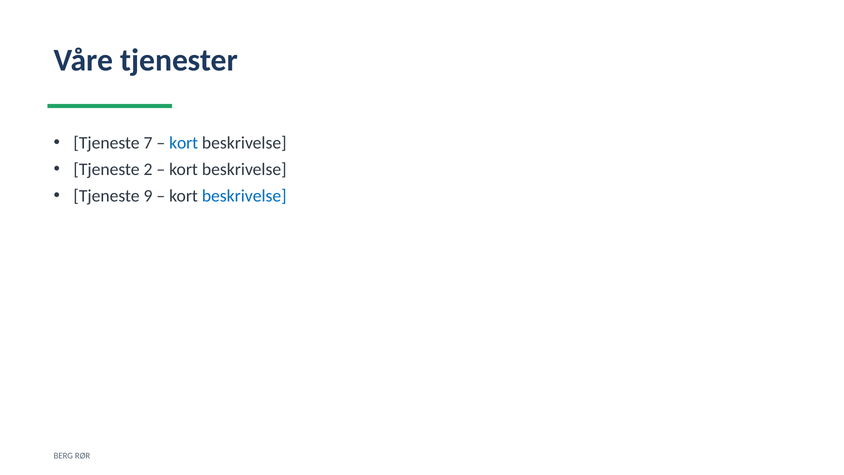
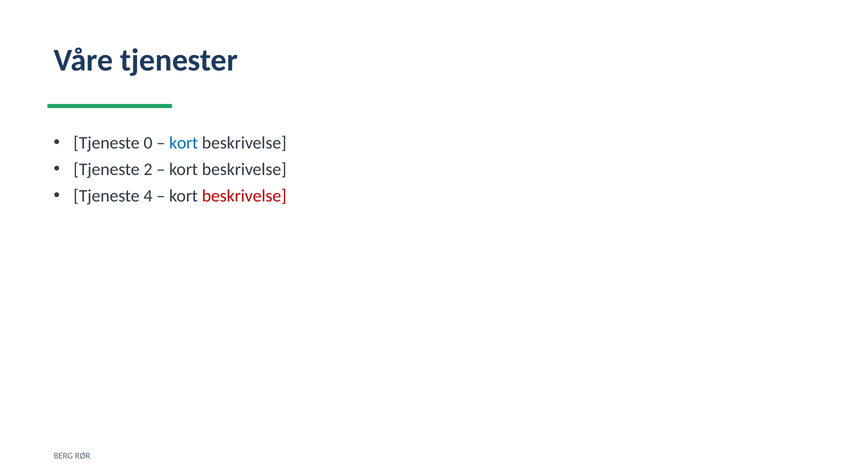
7: 7 -> 0
9: 9 -> 4
beskrivelse at (244, 196) colour: blue -> red
